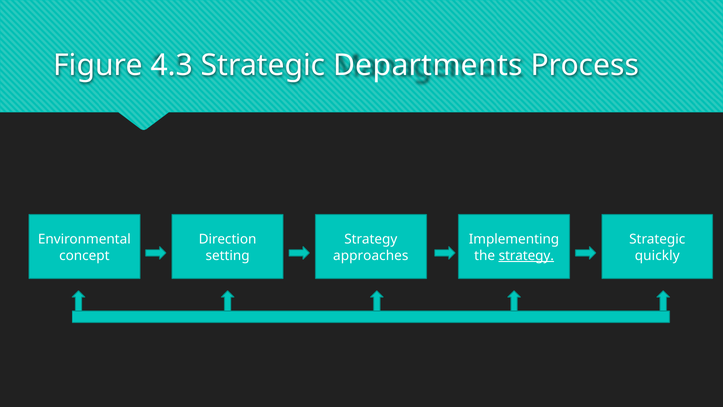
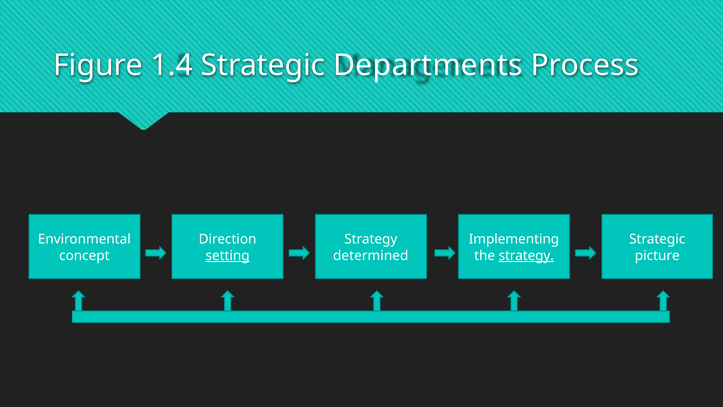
4.3: 4.3 -> 1.4
setting underline: none -> present
approaches: approaches -> determined
quickly: quickly -> picture
